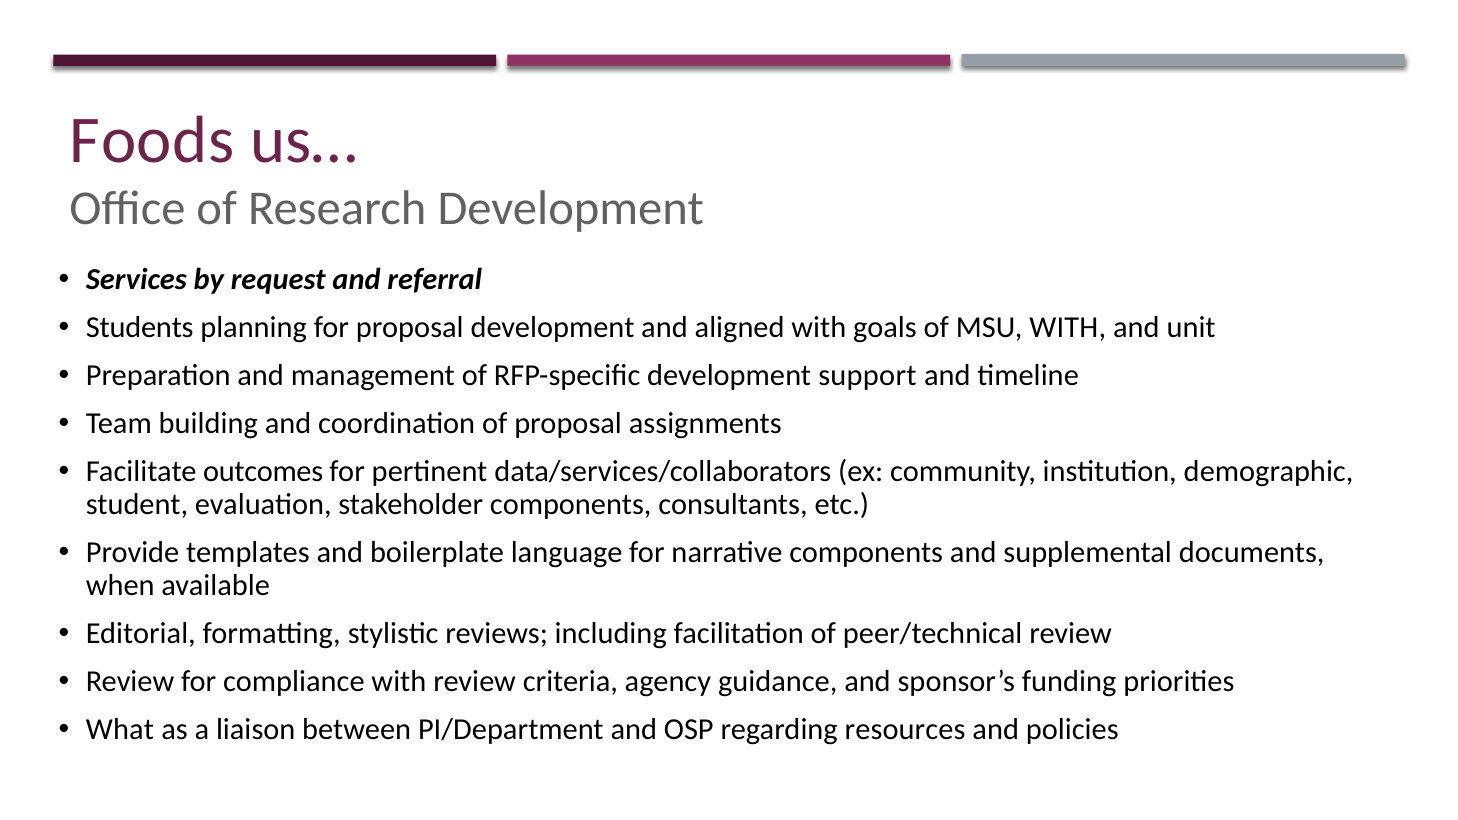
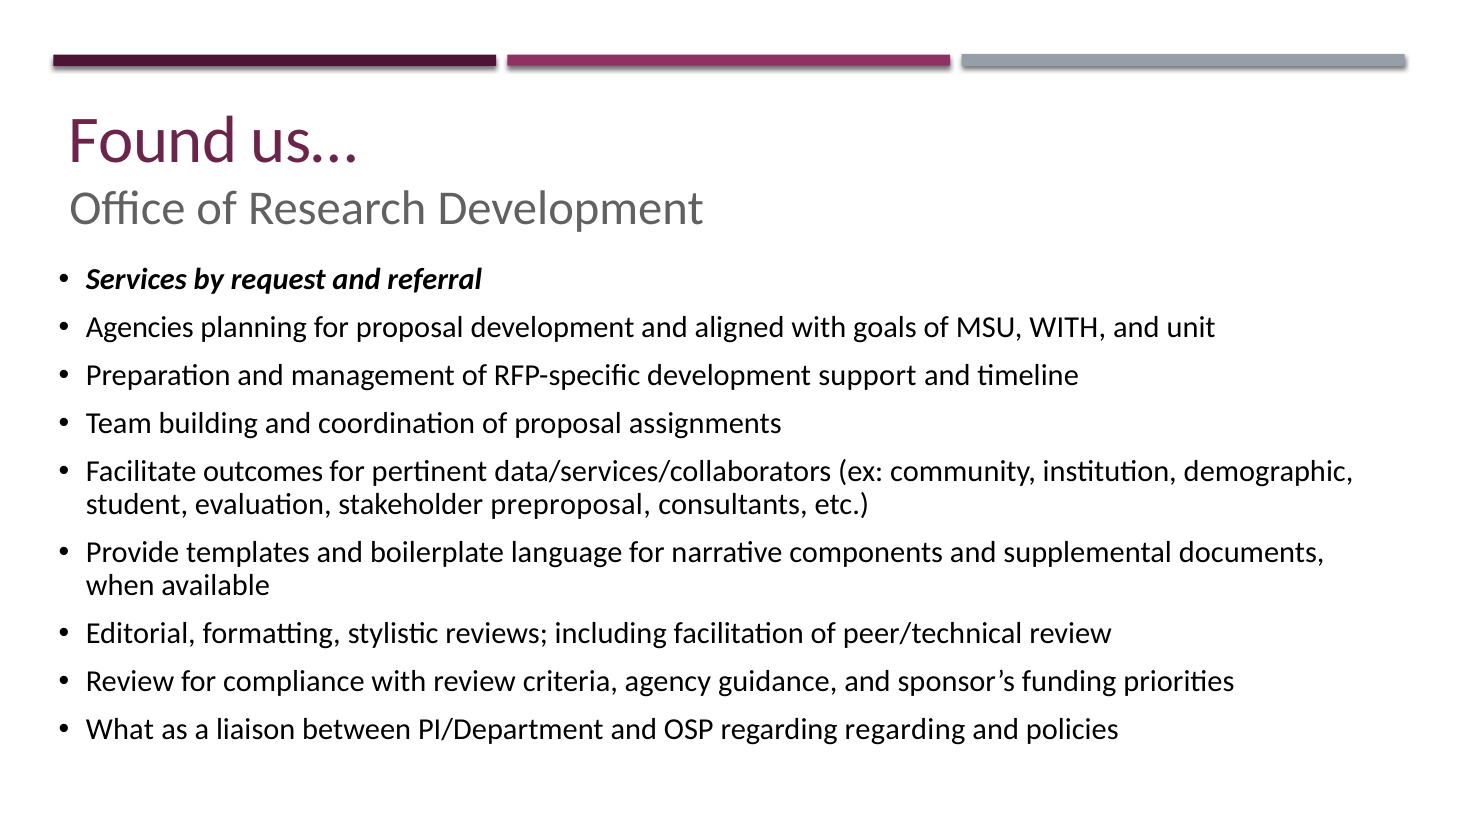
Foods: Foods -> Found
Students: Students -> Agencies
stakeholder components: components -> preproposal
regarding resources: resources -> regarding
